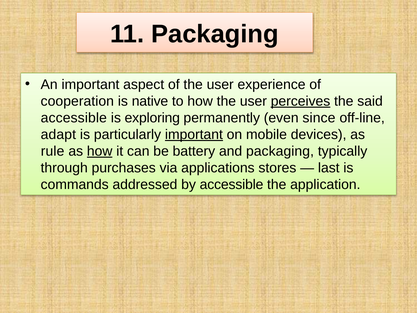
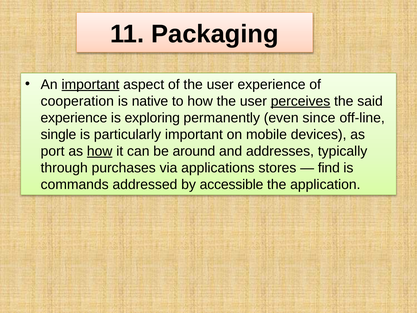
important at (90, 84) underline: none -> present
accessible at (74, 118): accessible -> experience
adapt: adapt -> single
important at (194, 134) underline: present -> none
rule: rule -> port
battery: battery -> around
and packaging: packaging -> addresses
last: last -> find
